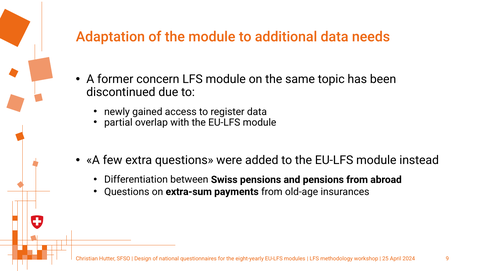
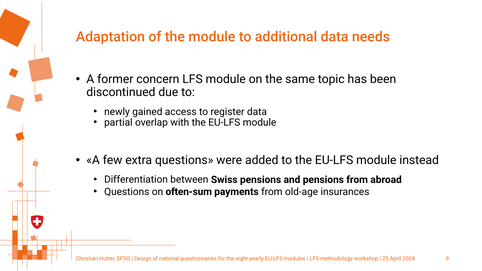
extra-sum: extra-sum -> often-sum
